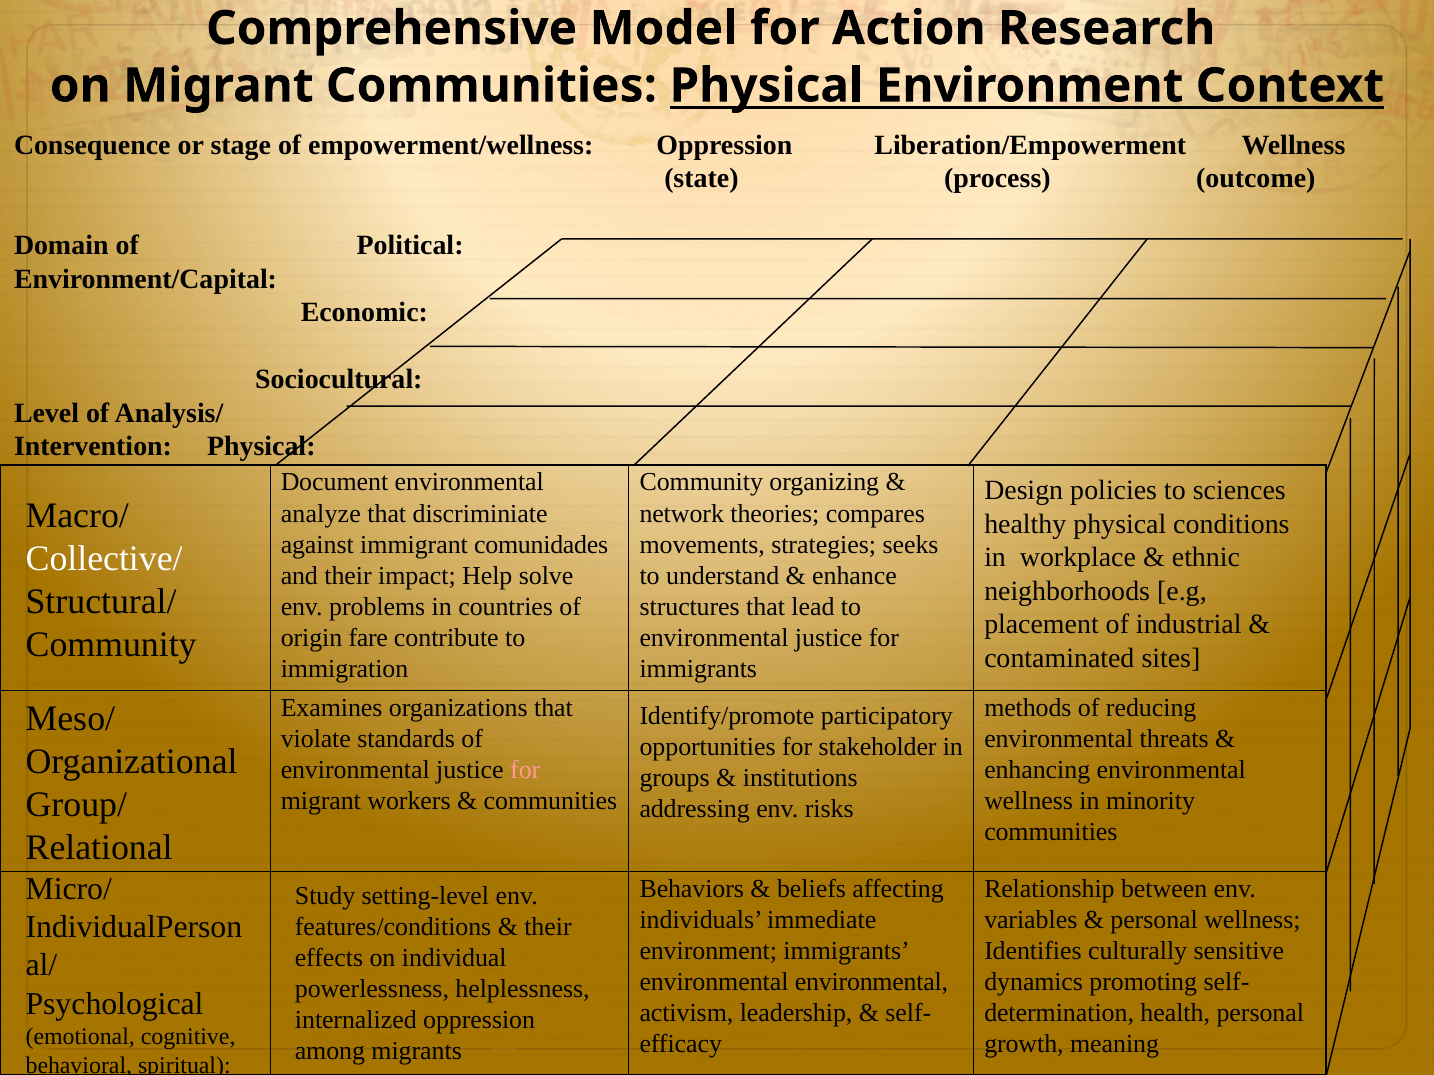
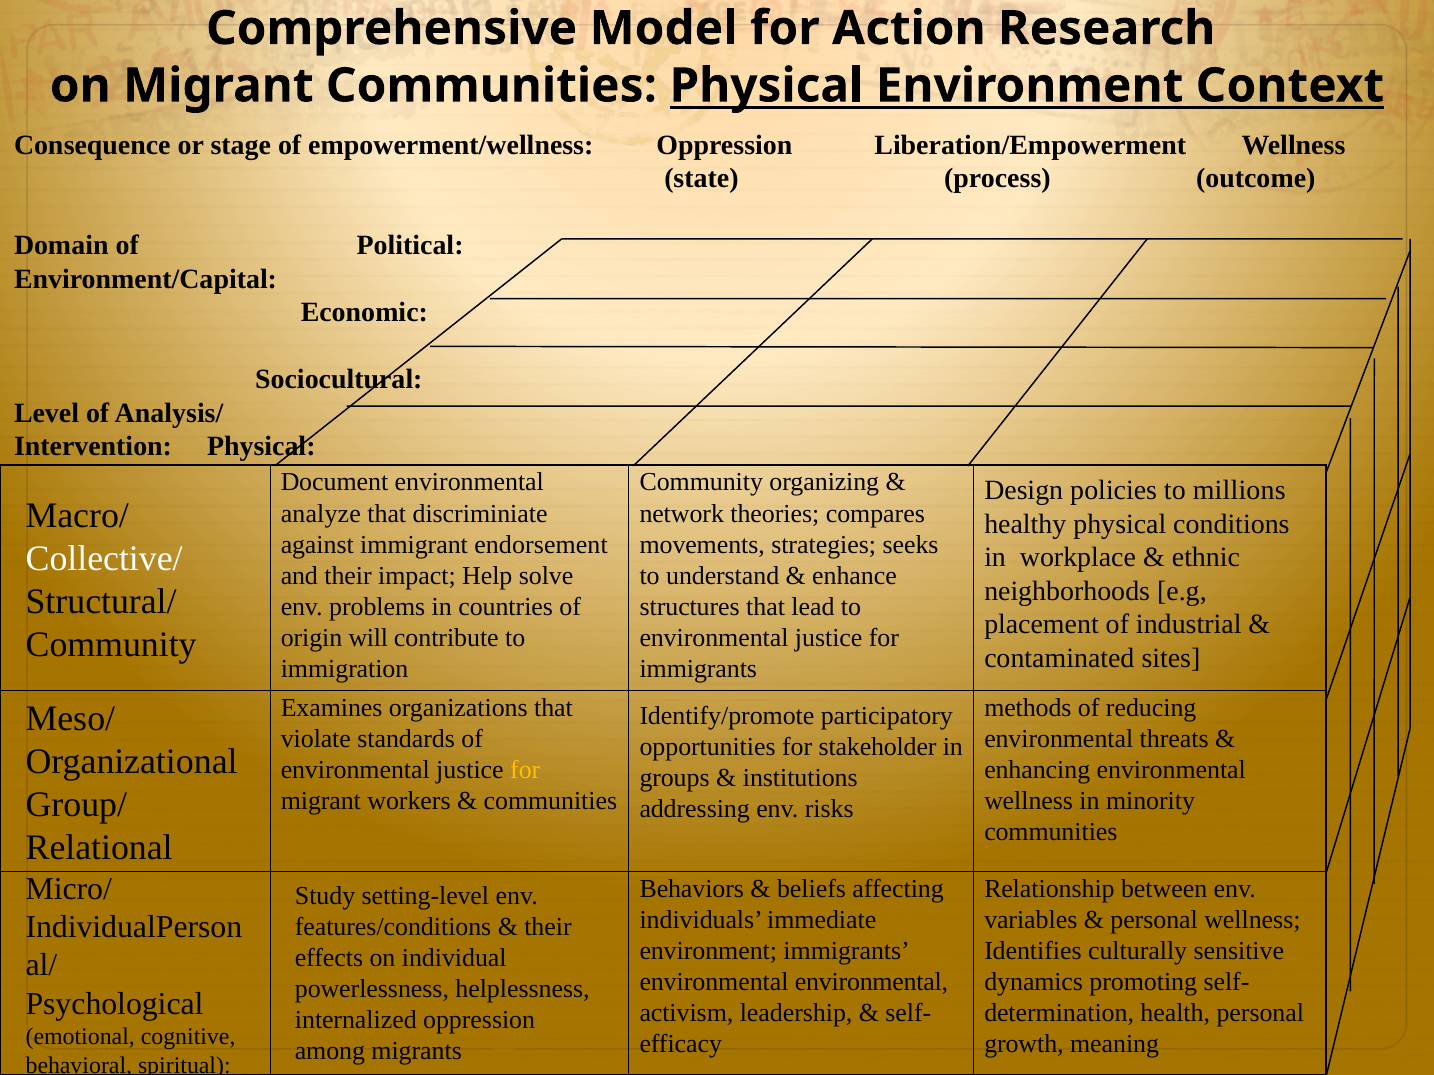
sciences: sciences -> millions
comunidades: comunidades -> endorsement
fare: fare -> will
for at (525, 771) colour: pink -> yellow
